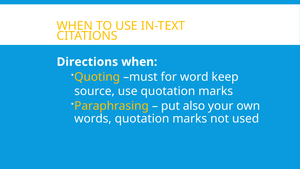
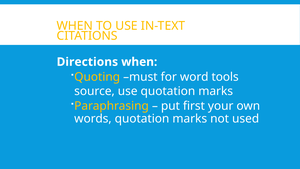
keep: keep -> tools
also: also -> first
